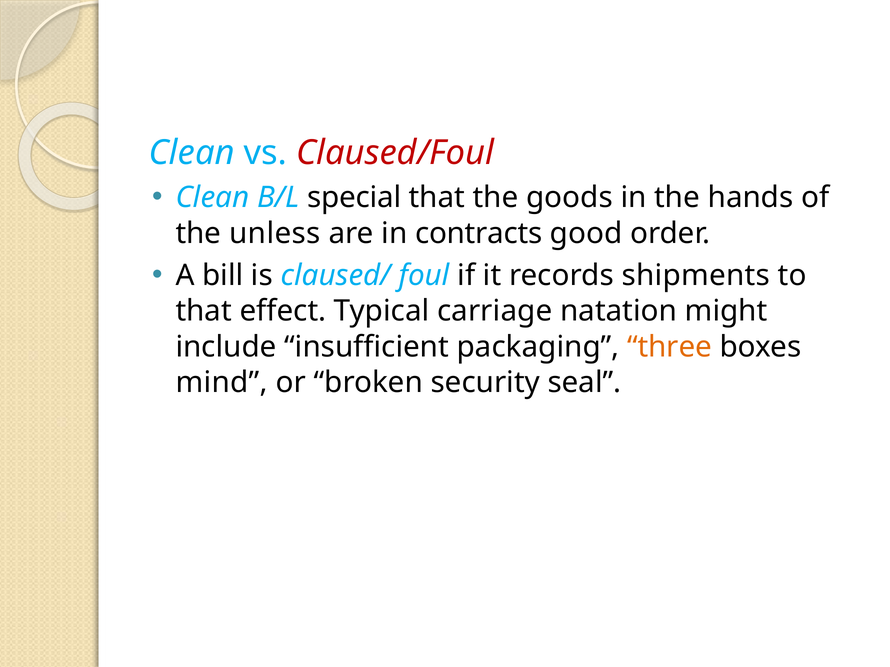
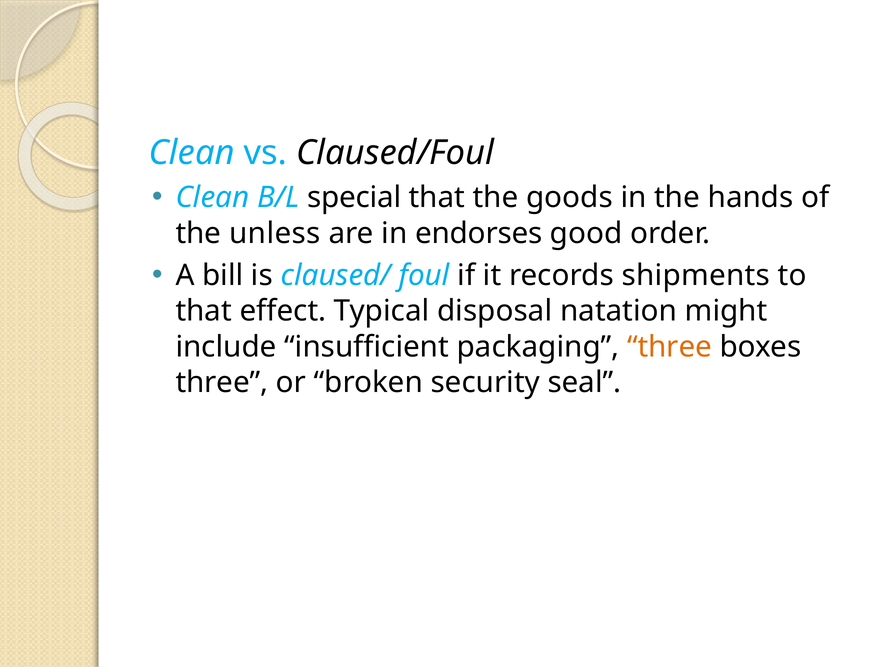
Claused/Foul colour: red -> black
contracts: contracts -> endorses
carriage: carriage -> disposal
mind at (222, 383): mind -> three
